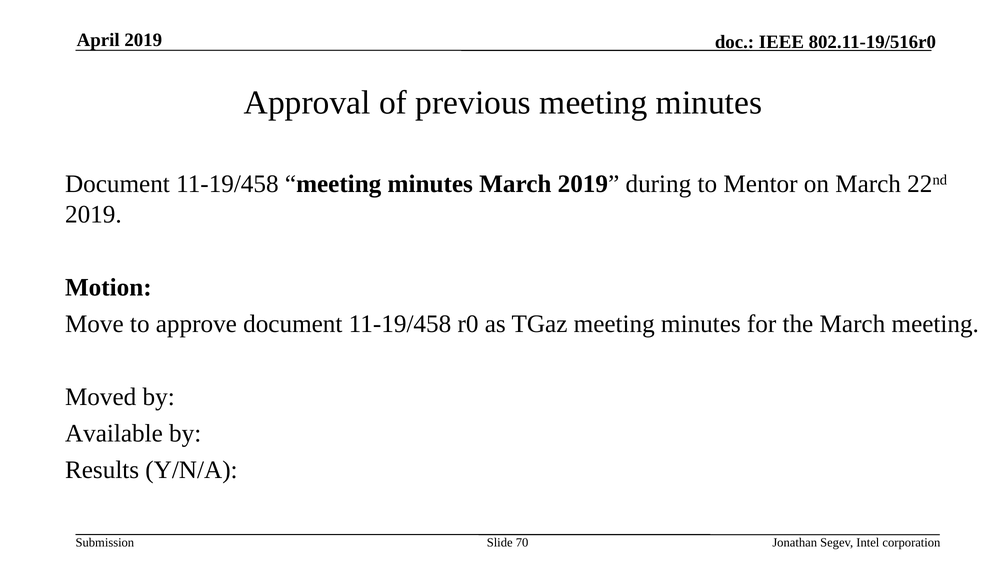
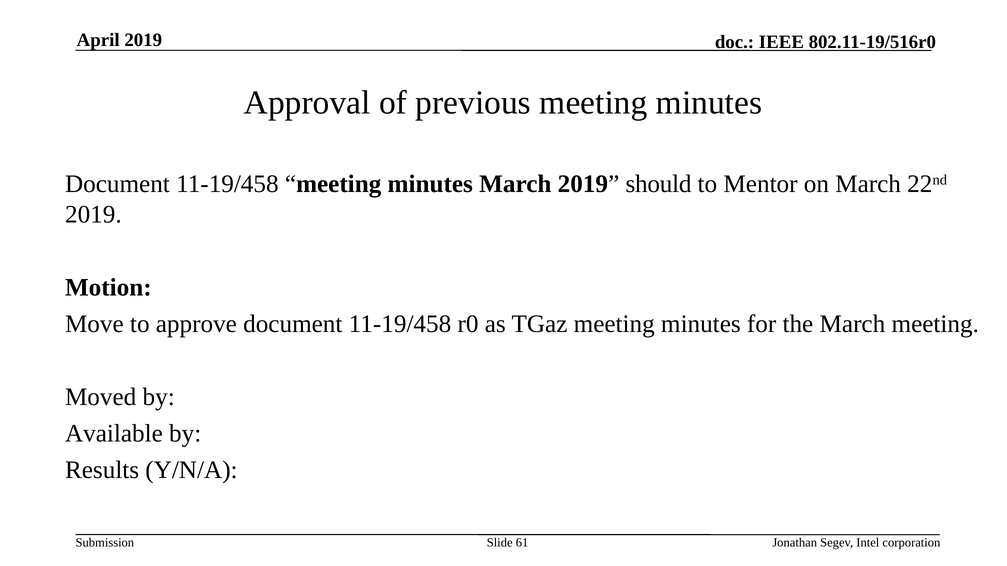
during: during -> should
70: 70 -> 61
